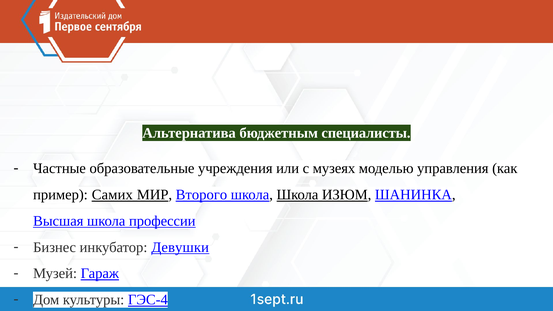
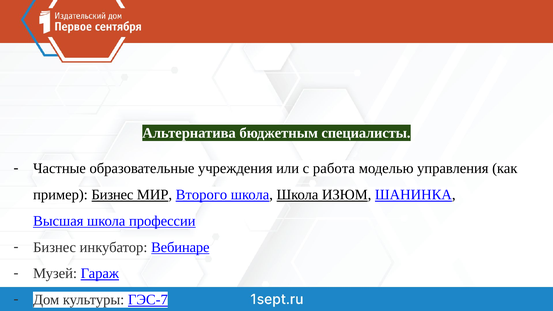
музеях: музеях -> работа
пример Самих: Самих -> Бизнес
Девушки: Девушки -> Вебинаре
ГЭС-4: ГЭС-4 -> ГЭС-7
